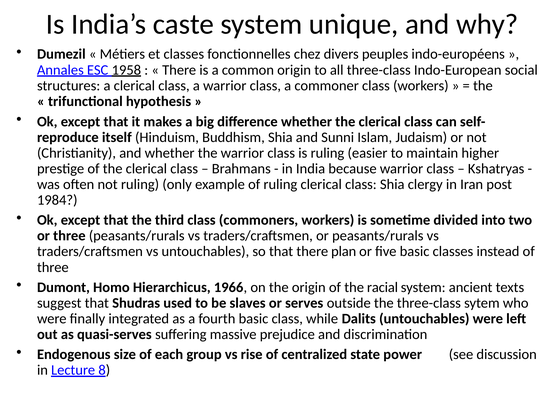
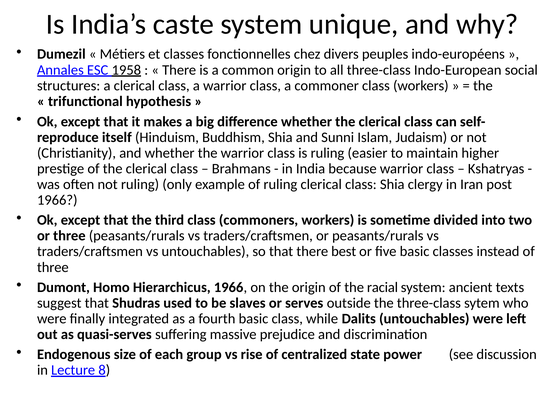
1984 at (57, 200): 1984 -> 1966
plan: plan -> best
